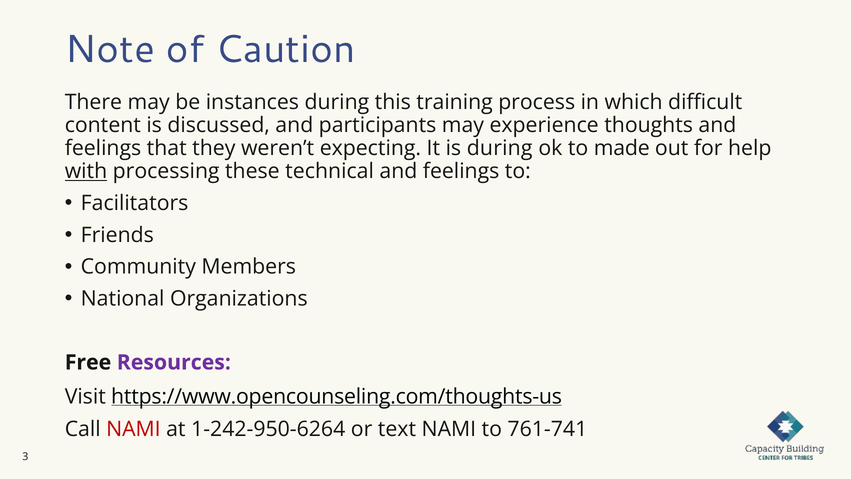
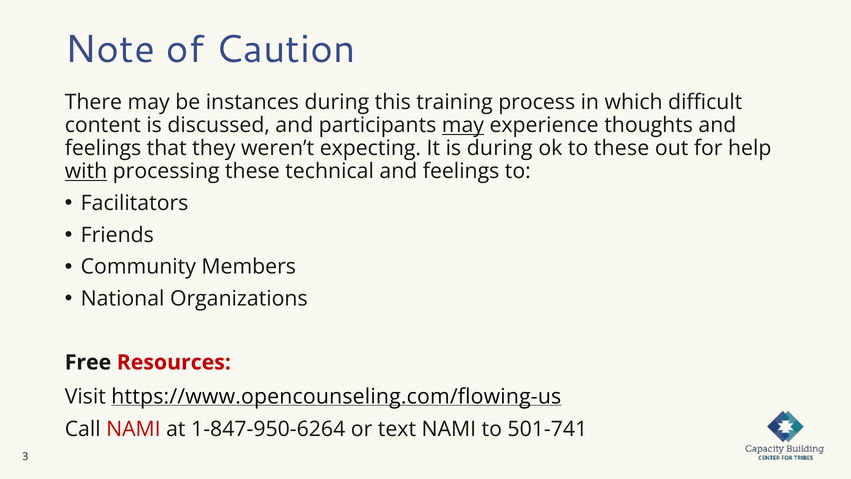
may at (463, 125) underline: none -> present
to made: made -> these
Resources colour: purple -> red
https://www.opencounseling.com/thoughts-us: https://www.opencounseling.com/thoughts-us -> https://www.opencounseling.com/flowing-us
1-242-950-6264: 1-242-950-6264 -> 1-847-950-6264
761-741: 761-741 -> 501-741
